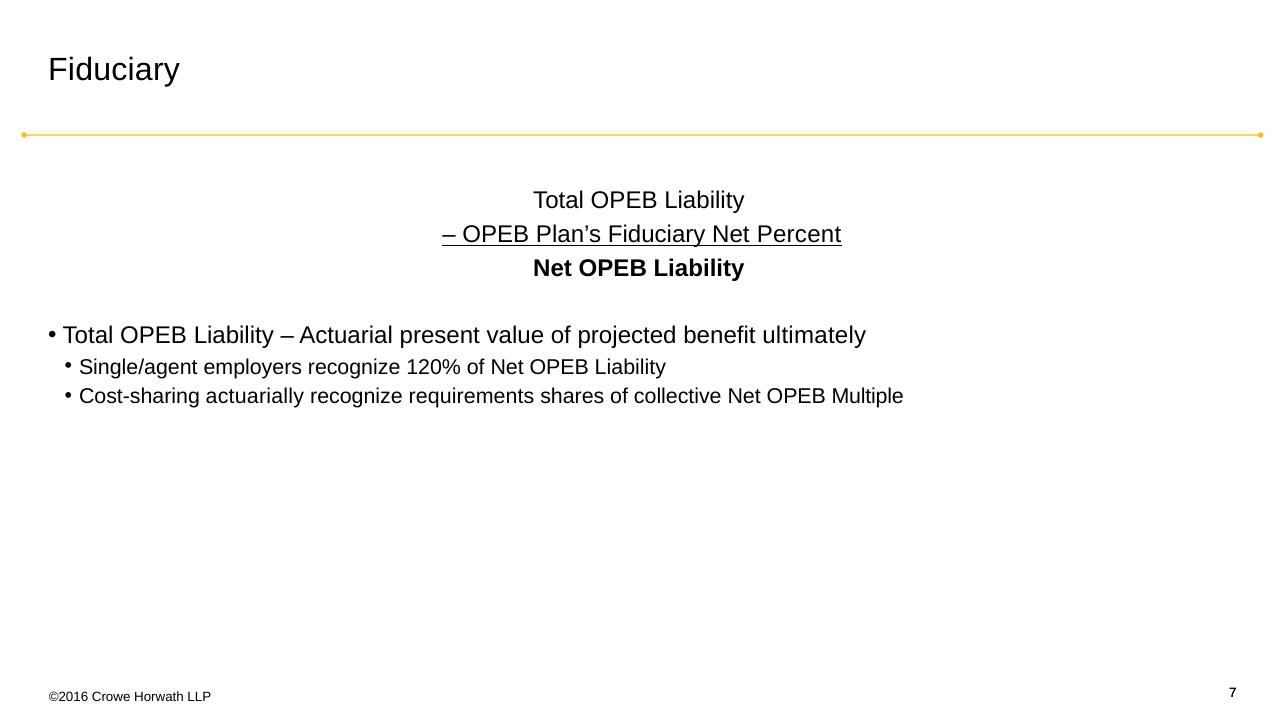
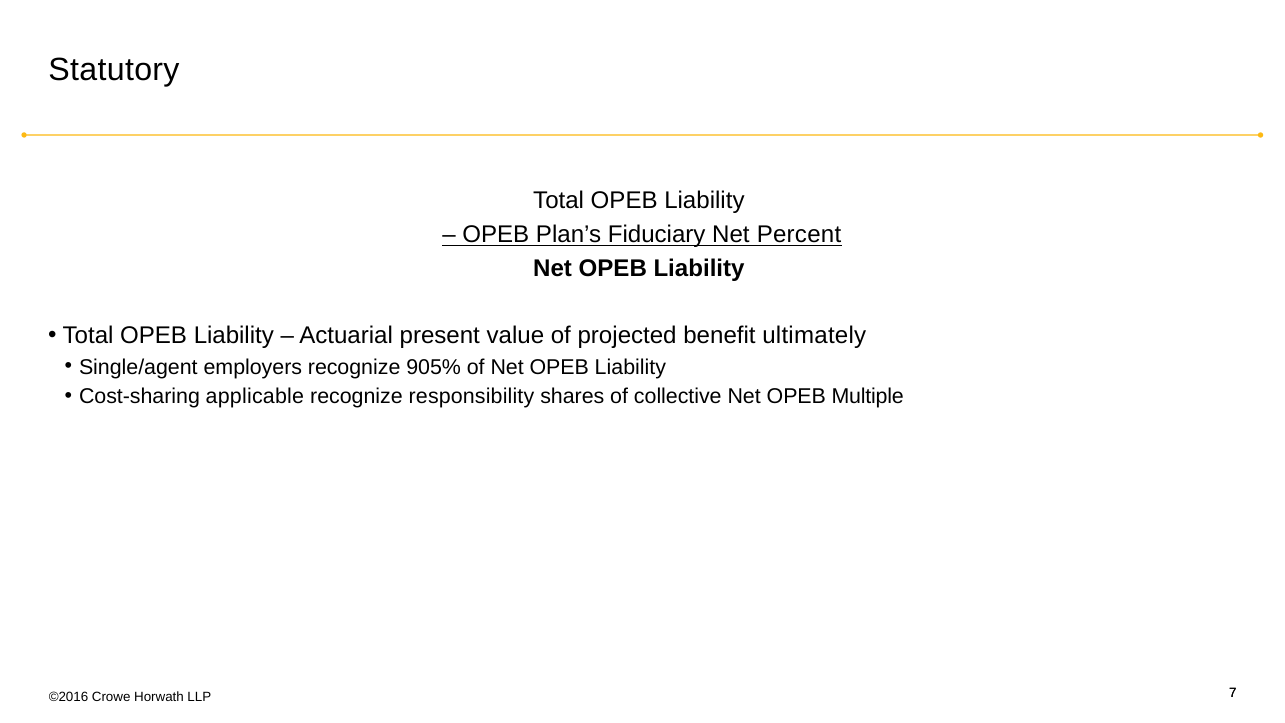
Fiduciary at (114, 70): Fiduciary -> Statutory
120%: 120% -> 905%
actuarially: actuarially -> applicable
requirements: requirements -> responsibility
